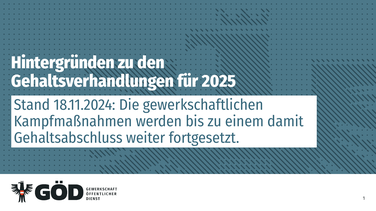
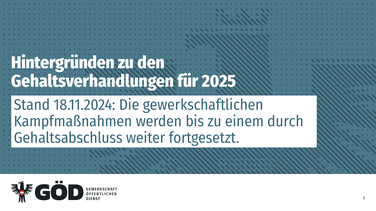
damit: damit -> durch
